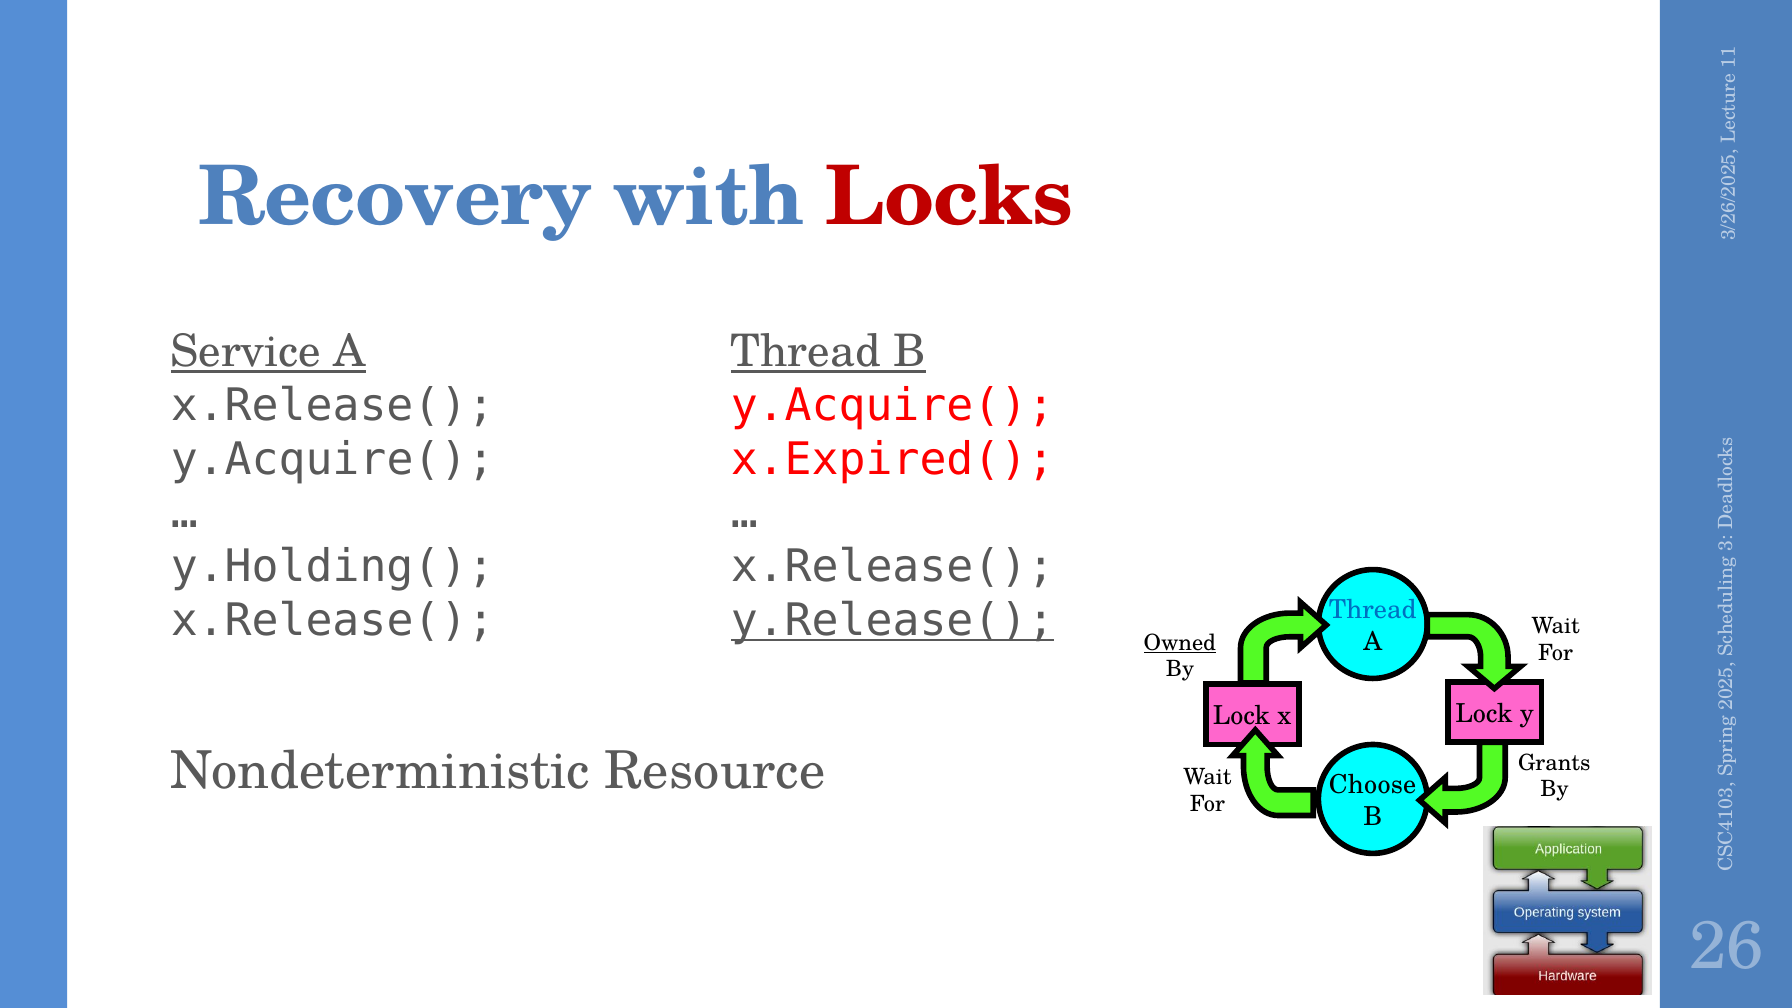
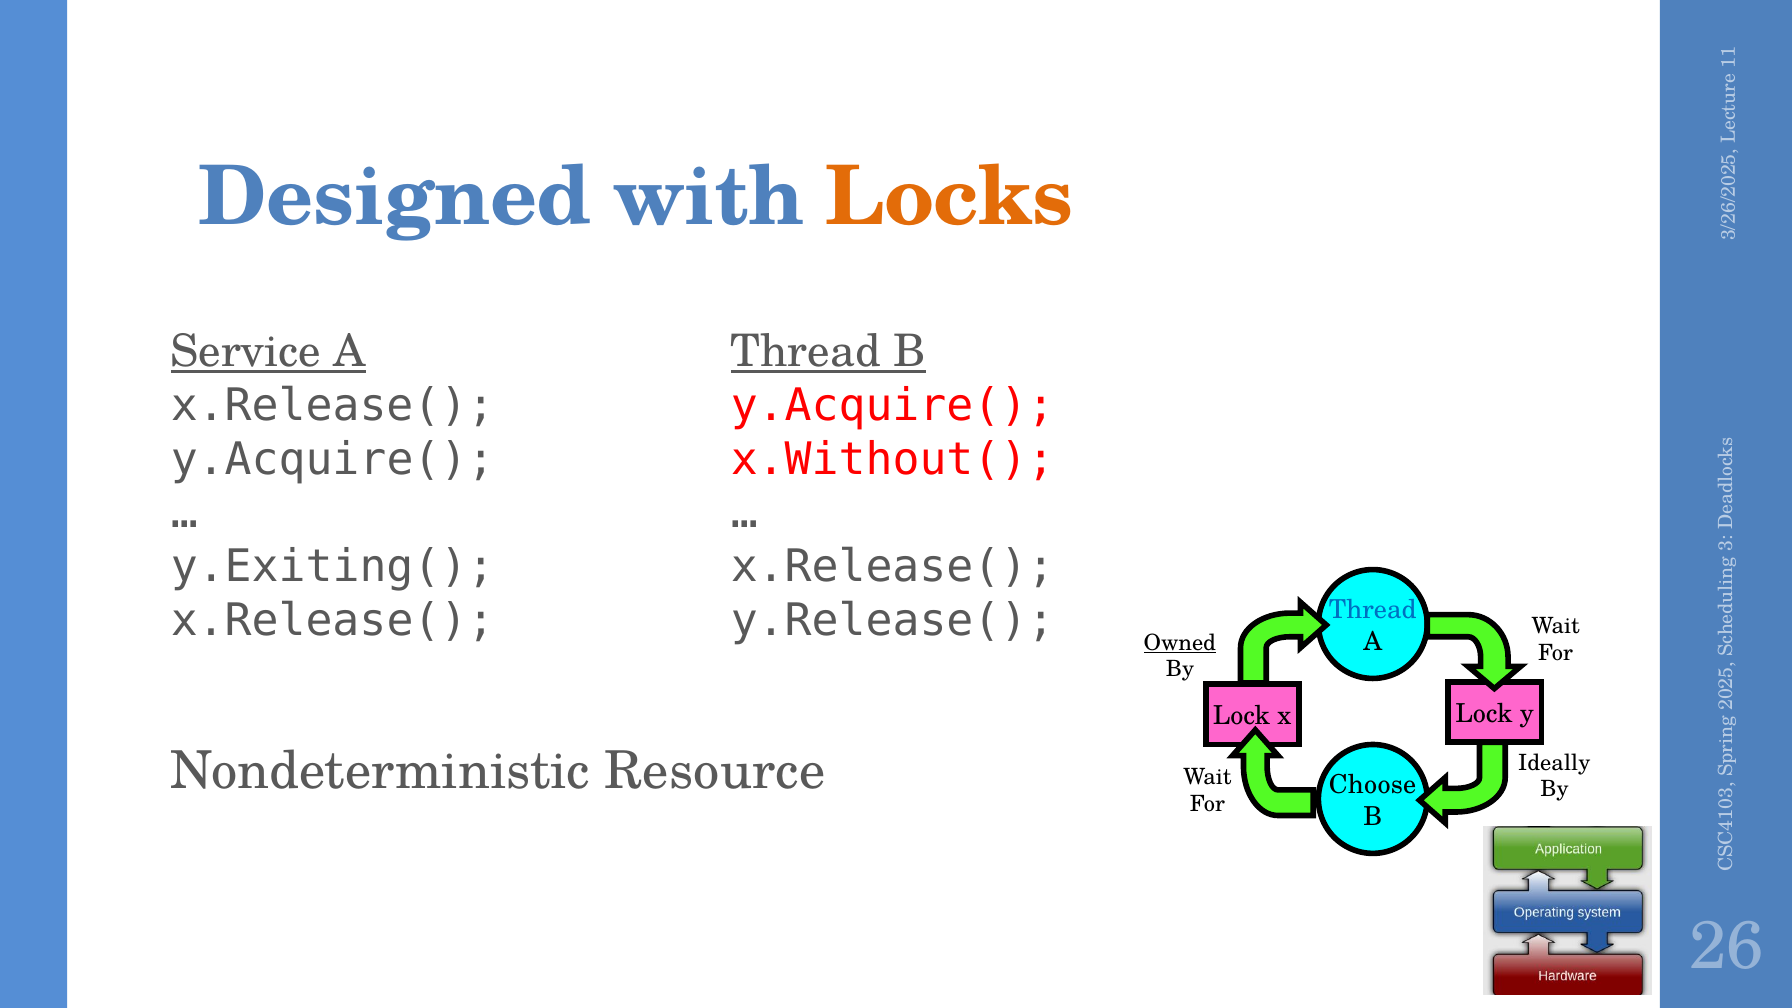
Recovery: Recovery -> Designed
Locks colour: red -> orange
x.Expired(: x.Expired( -> x.Without(
y.Holding(: y.Holding( -> y.Exiting(
y.Release( underline: present -> none
Grants: Grants -> Ideally
